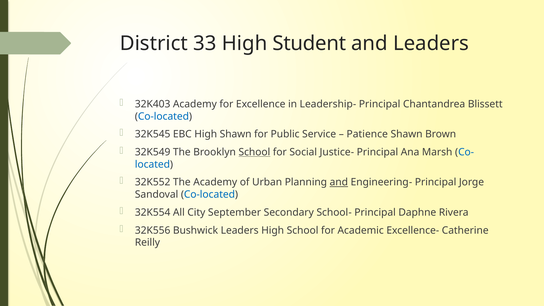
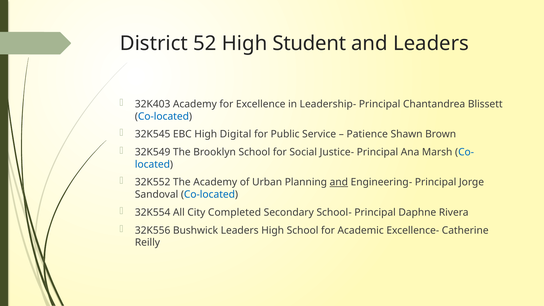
33: 33 -> 52
High Shawn: Shawn -> Digital
School at (254, 152) underline: present -> none
September: September -> Completed
